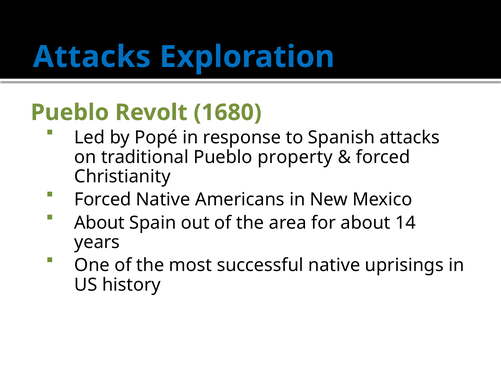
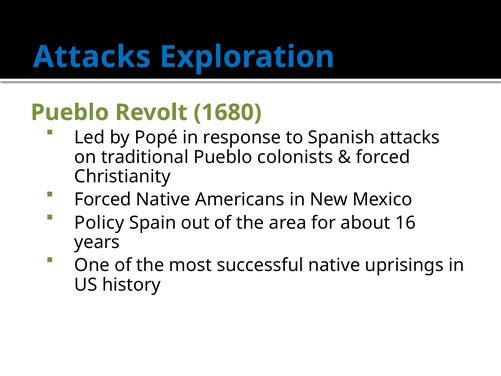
property: property -> colonists
About at (99, 223): About -> Policy
14: 14 -> 16
